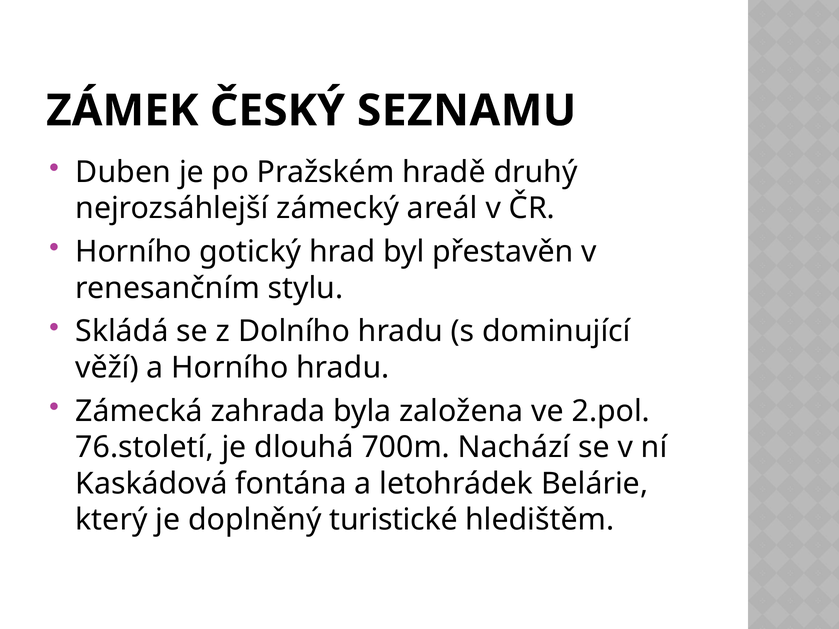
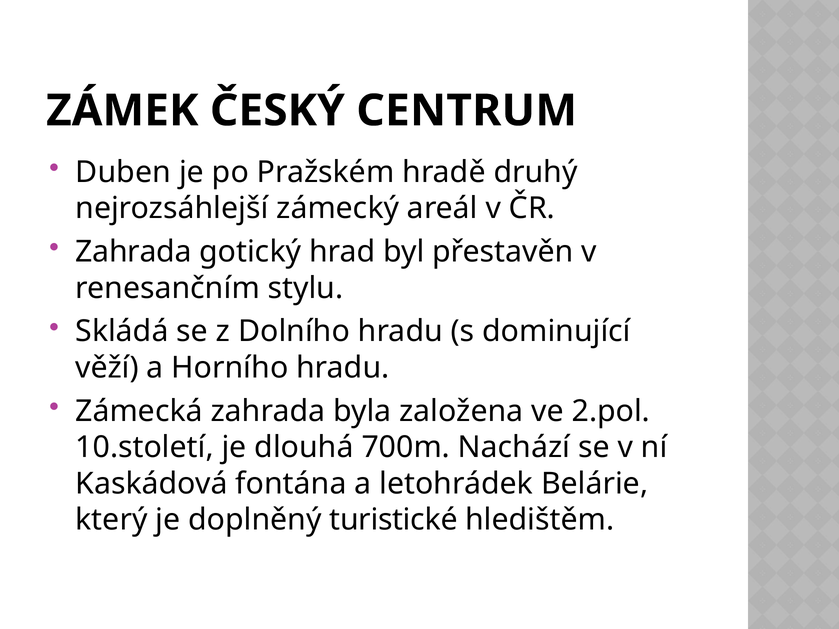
SEZNAMU: SEZNAMU -> CENTRUM
Horního at (133, 252): Horního -> Zahrada
76.století: 76.století -> 10.století
